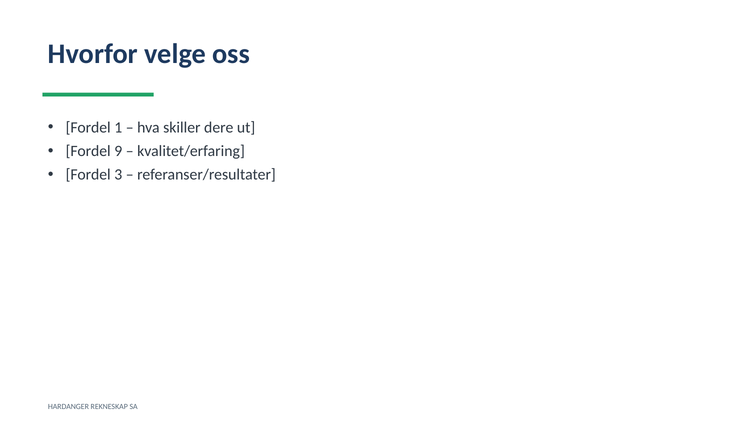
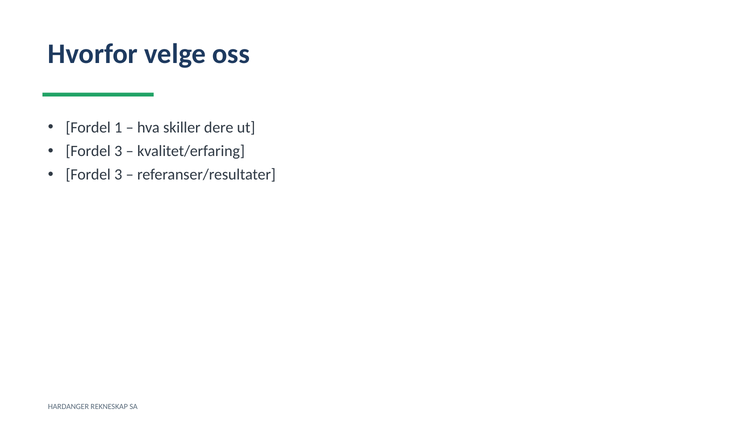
9 at (118, 151): 9 -> 3
